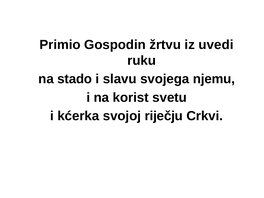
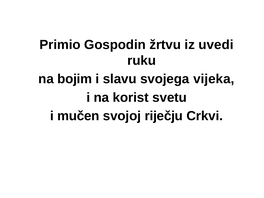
stado: stado -> bojim
njemu: njemu -> vijeka
kćerka: kćerka -> mučen
